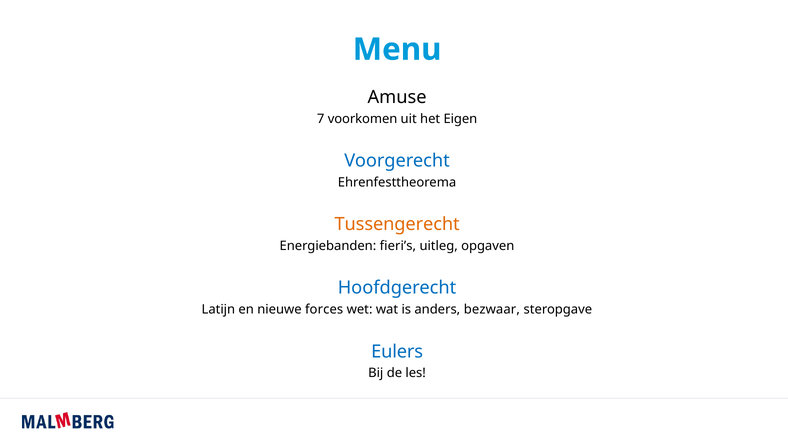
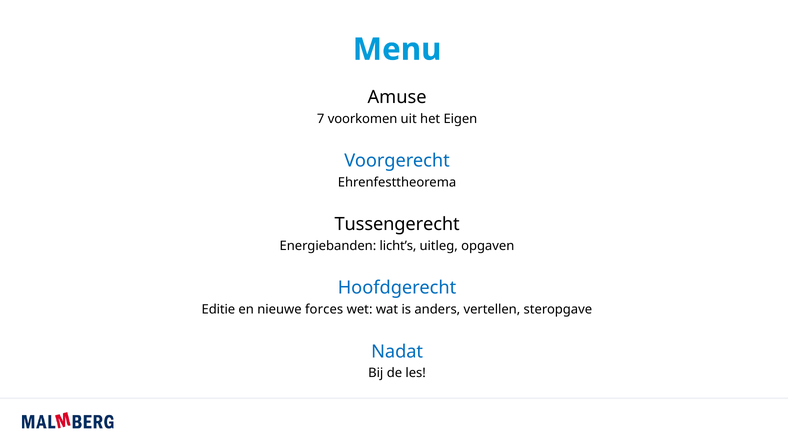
Tussengerecht colour: orange -> black
fieri’s: fieri’s -> licht’s
Latijn: Latijn -> Editie
bezwaar: bezwaar -> vertellen
Eulers: Eulers -> Nadat
